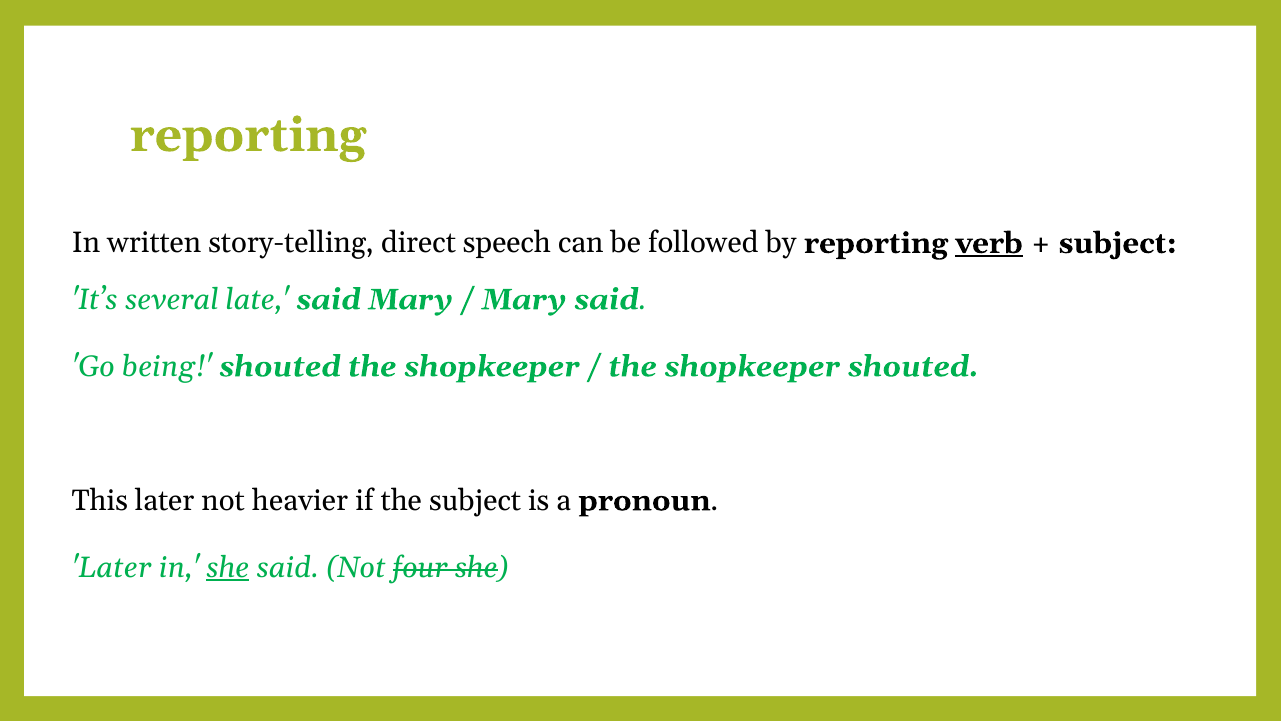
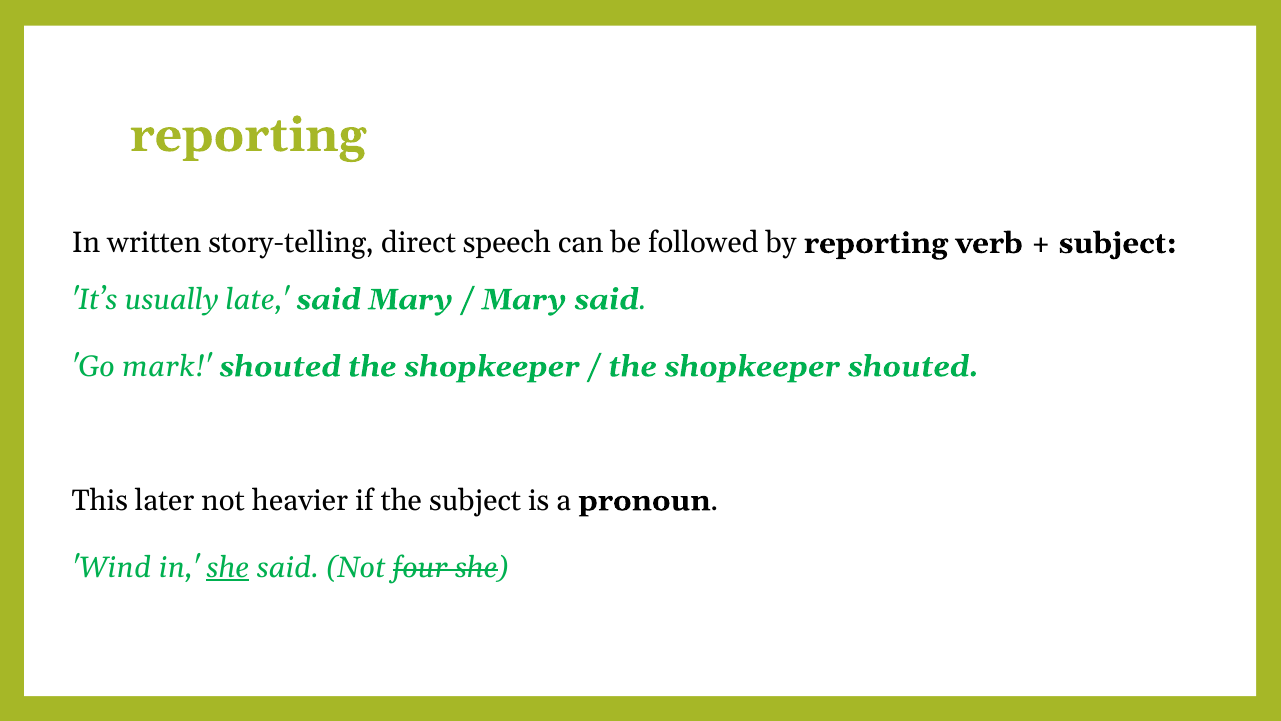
verb underline: present -> none
several: several -> usually
being: being -> mark
Later at (112, 567): Later -> Wind
